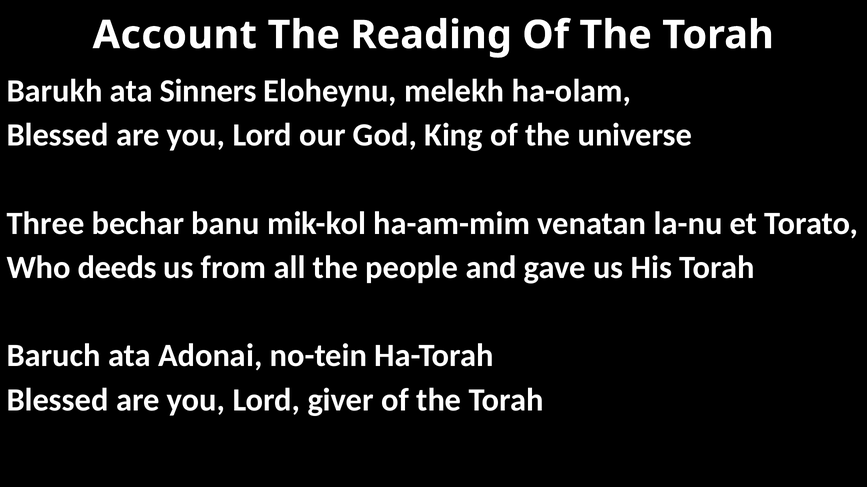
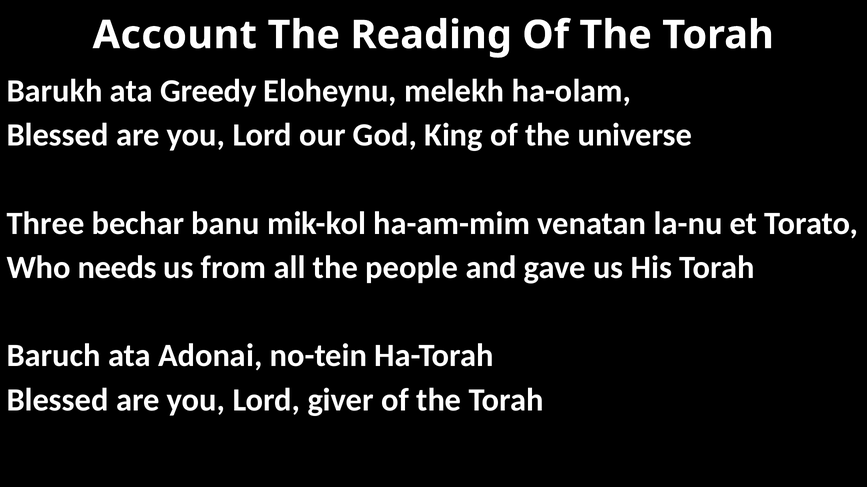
Sinners: Sinners -> Greedy
deeds: deeds -> needs
